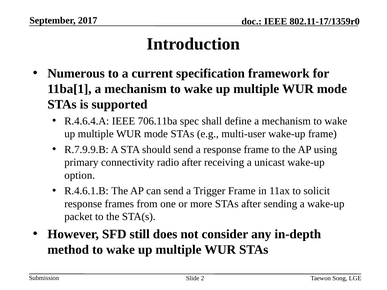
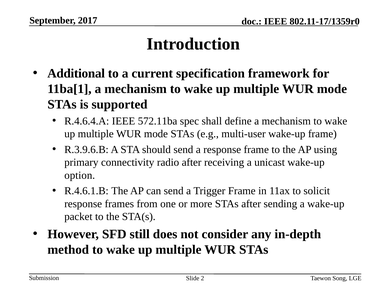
Numerous: Numerous -> Additional
706.11ba: 706.11ba -> 572.11ba
R.7.9.9.B: R.7.9.9.B -> R.3.9.6.B
